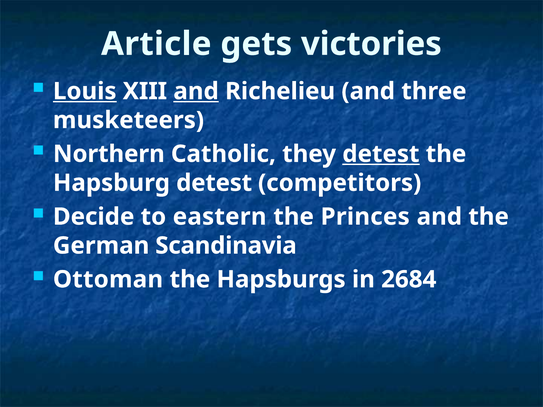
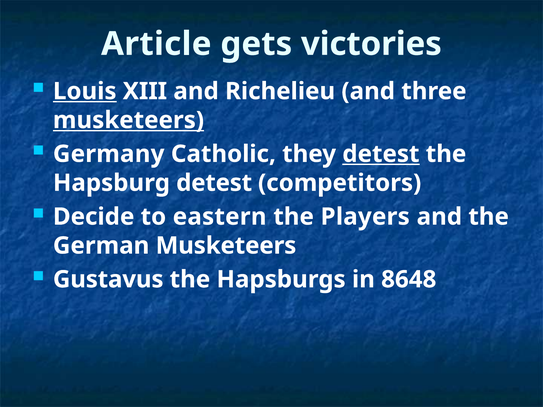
and at (196, 91) underline: present -> none
musketeers at (128, 120) underline: none -> present
Northern: Northern -> Germany
Princes: Princes -> Players
German Scandinavia: Scandinavia -> Musketeers
Ottoman: Ottoman -> Gustavus
2684: 2684 -> 8648
